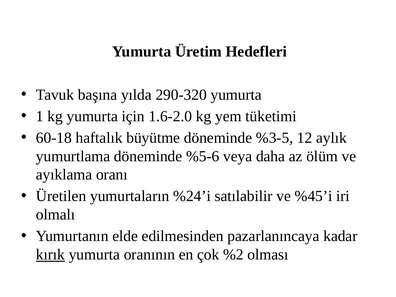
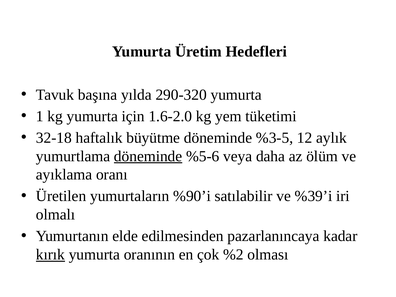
60-18: 60-18 -> 32-18
döneminde at (148, 156) underline: none -> present
%24’i: %24’i -> %90’i
%45’i: %45’i -> %39’i
